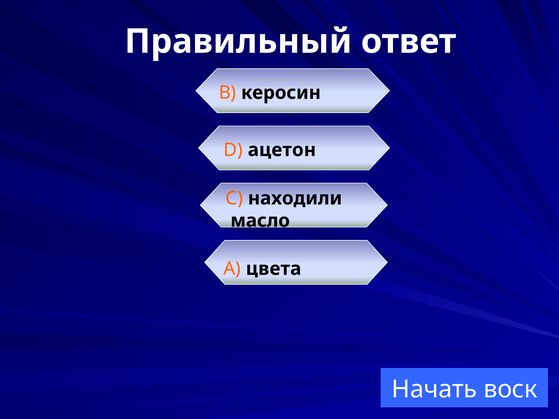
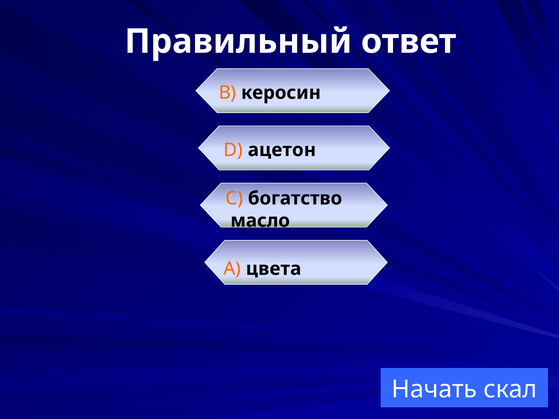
находили: находили -> богатство
воск: воск -> скал
